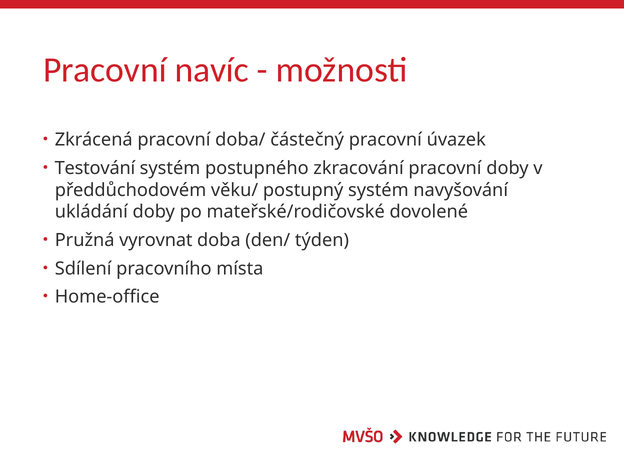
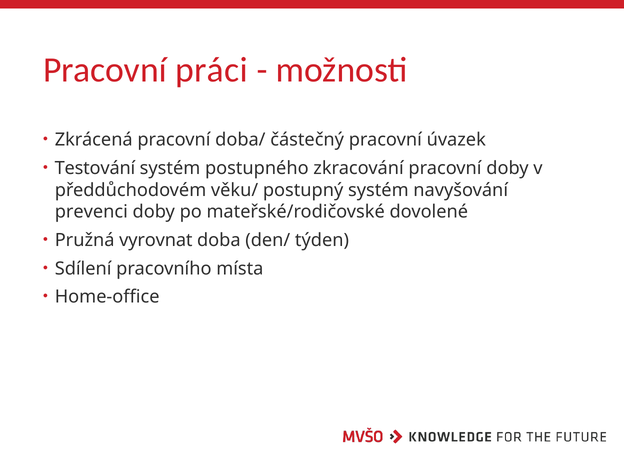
navíc: navíc -> práci
ukládání: ukládání -> prevenci
